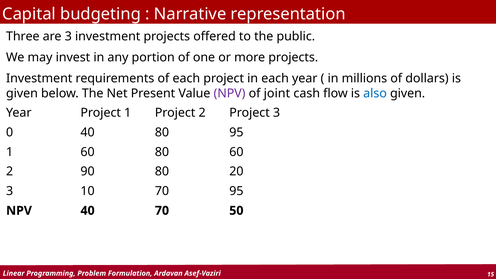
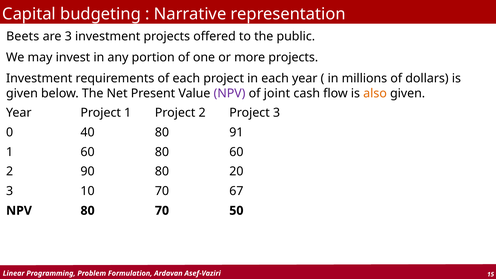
Three: Three -> Beets
also colour: blue -> orange
80 95: 95 -> 91
70 95: 95 -> 67
NPV 40: 40 -> 80
